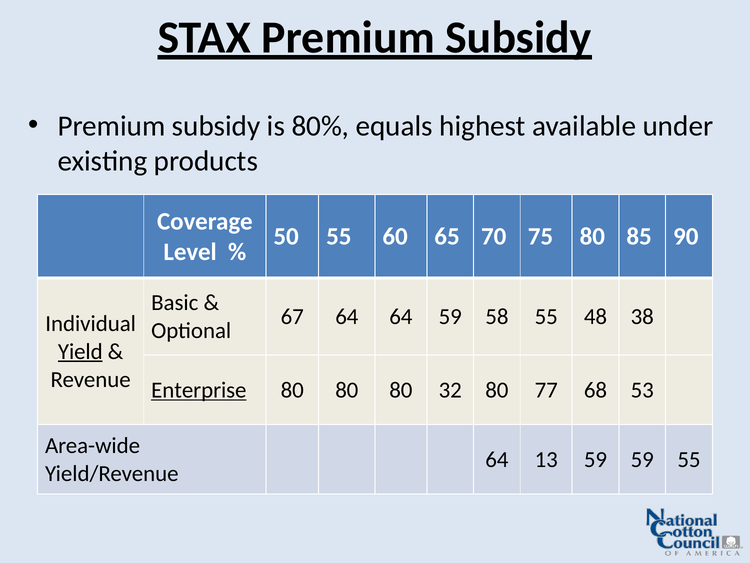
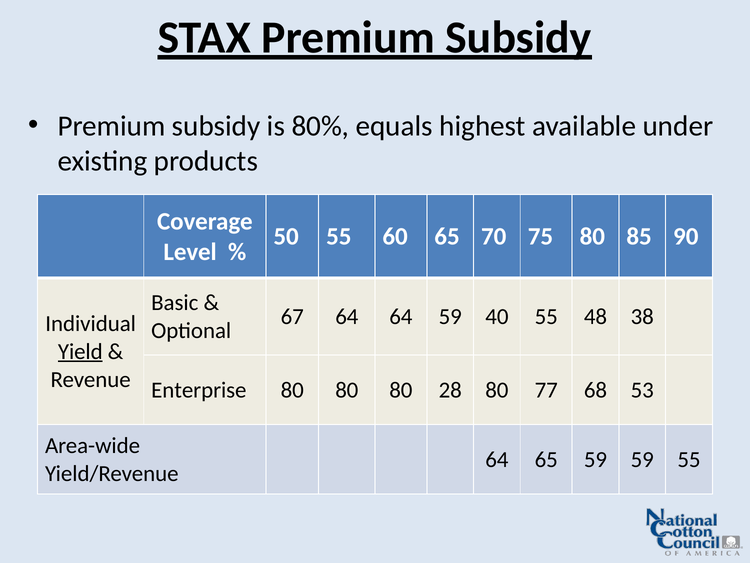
58: 58 -> 40
Enterprise underline: present -> none
32: 32 -> 28
64 13: 13 -> 65
